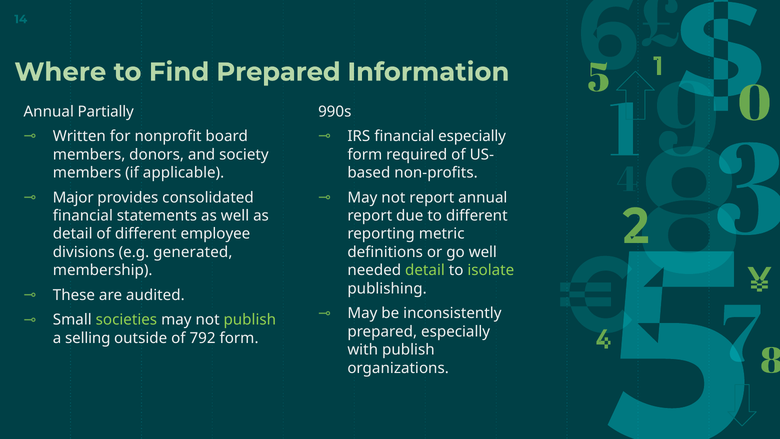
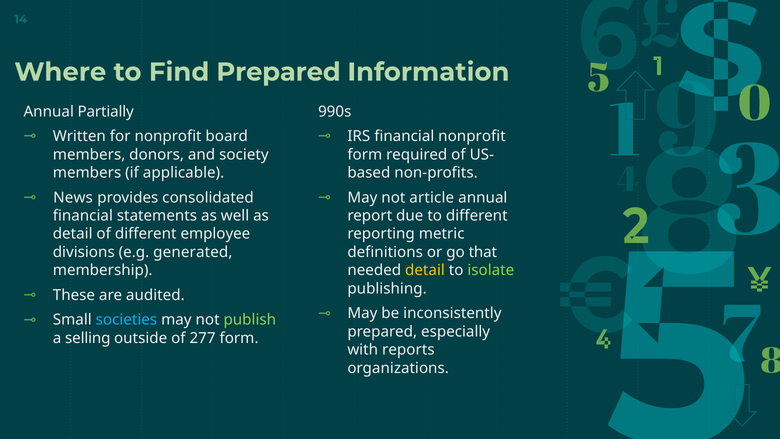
financial especially: especially -> nonprofit
Major: Major -> News
not report: report -> article
go well: well -> that
detail at (425, 270) colour: light green -> yellow
societies colour: light green -> light blue
792: 792 -> 277
with publish: publish -> reports
